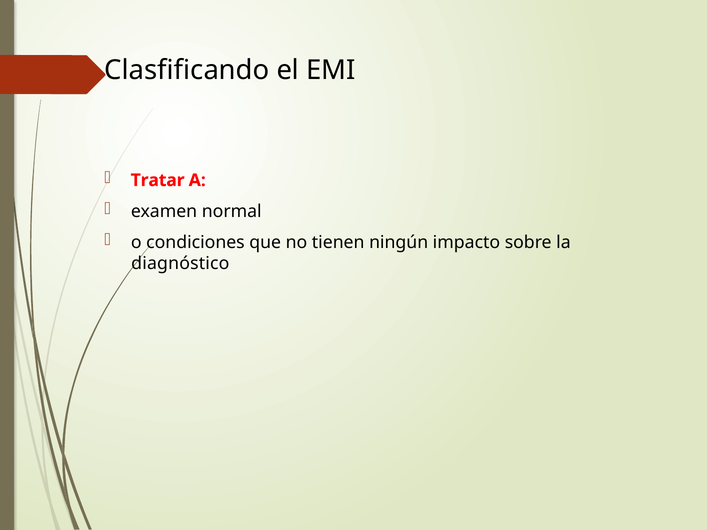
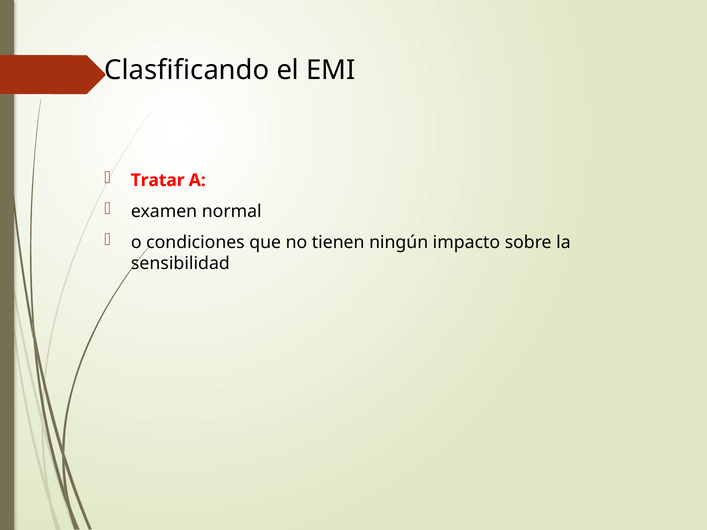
diagnóstico: diagnóstico -> sensibilidad
